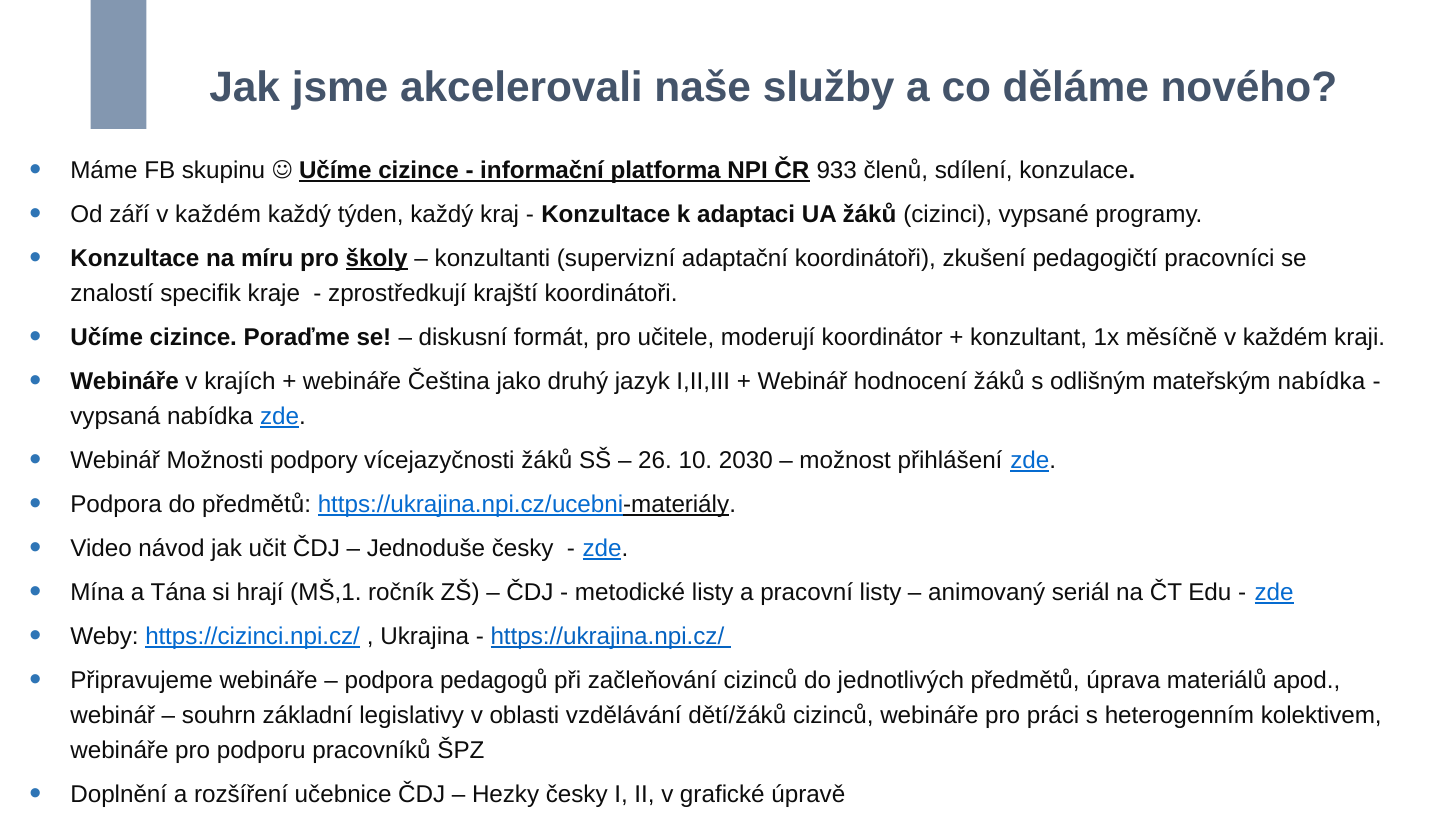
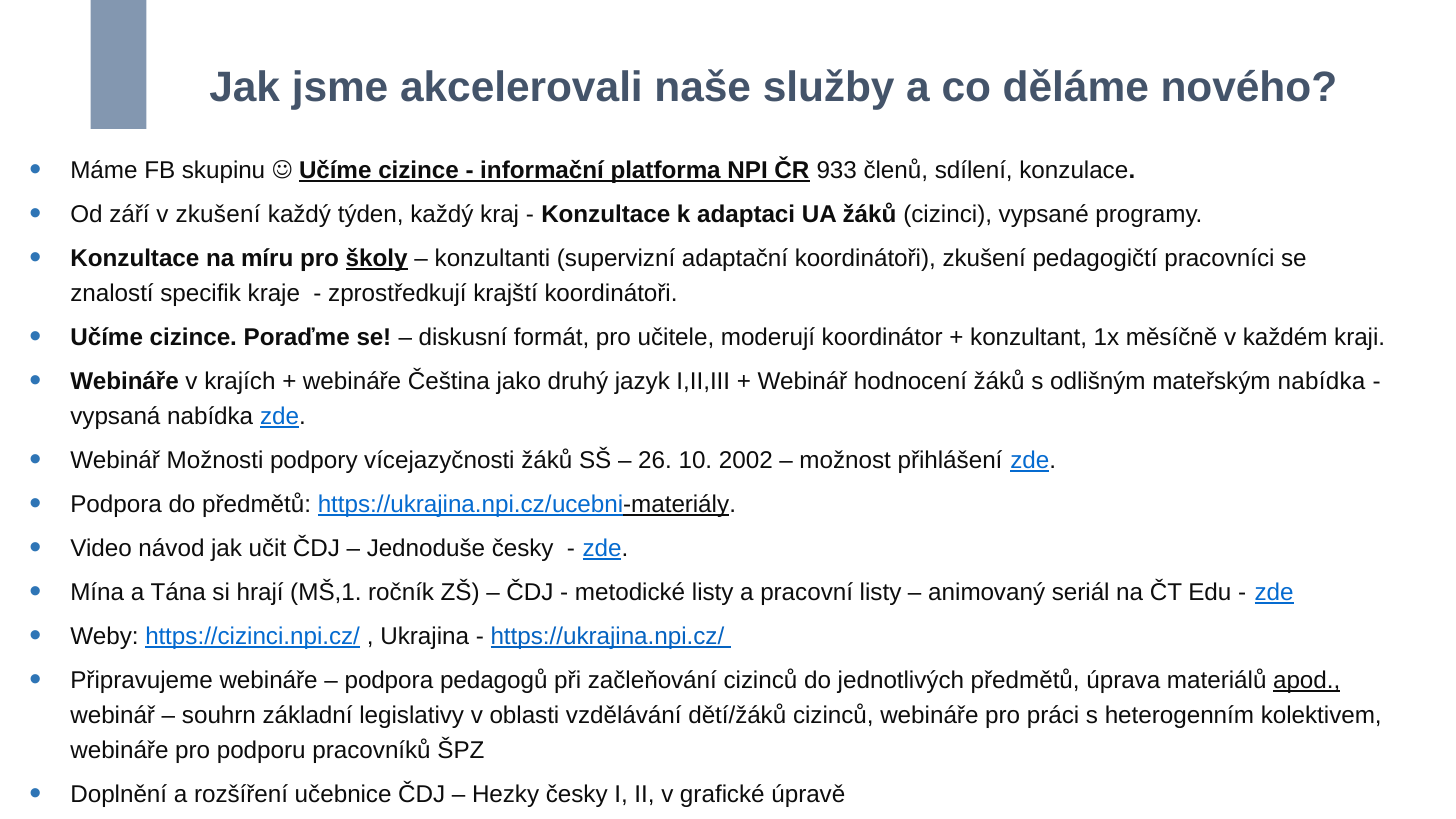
září v každém: každém -> zkušení
2030: 2030 -> 2002
apod underline: none -> present
